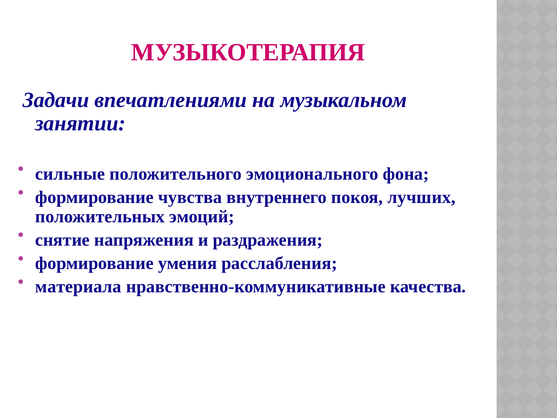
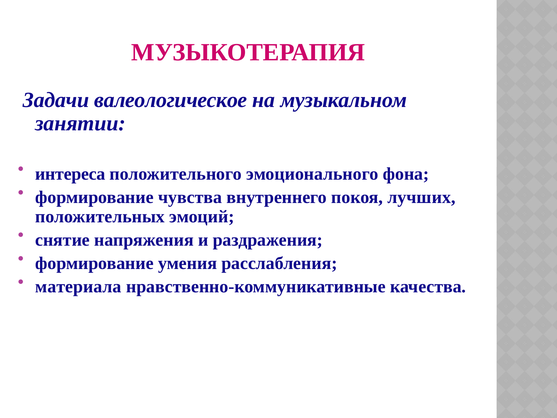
впечатлениями: впечатлениями -> валеологическое
сильные: сильные -> интереса
